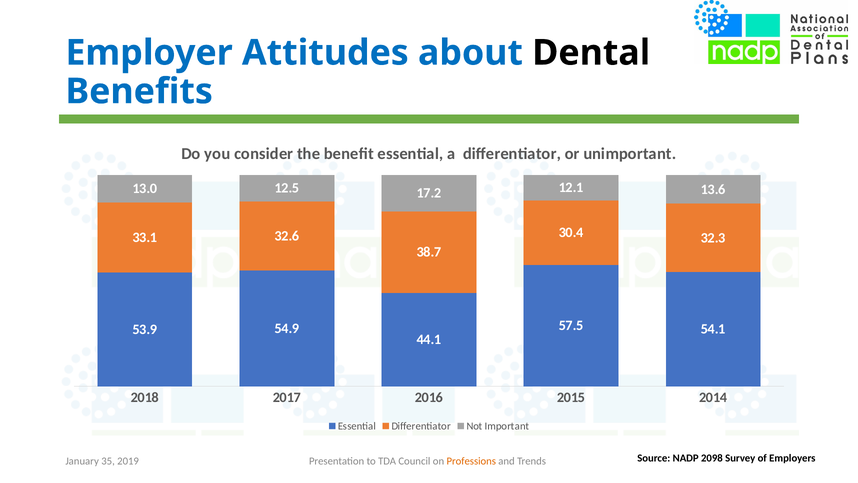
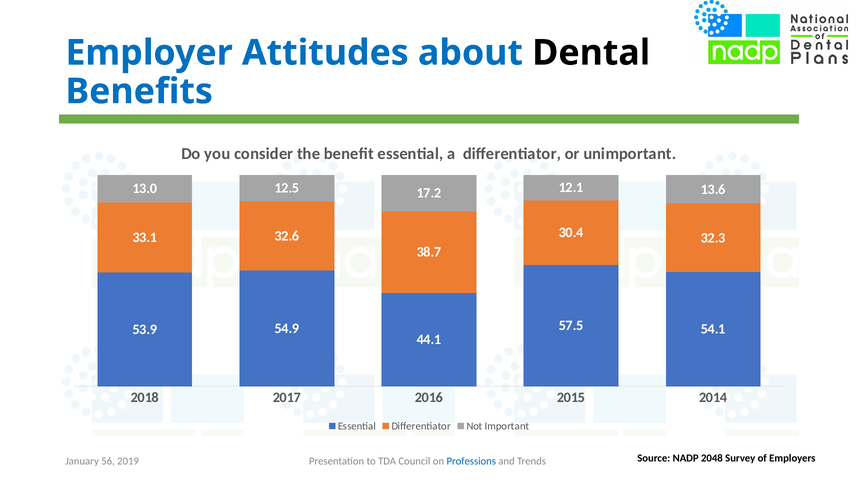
35: 35 -> 56
Professions colour: orange -> blue
2098: 2098 -> 2048
